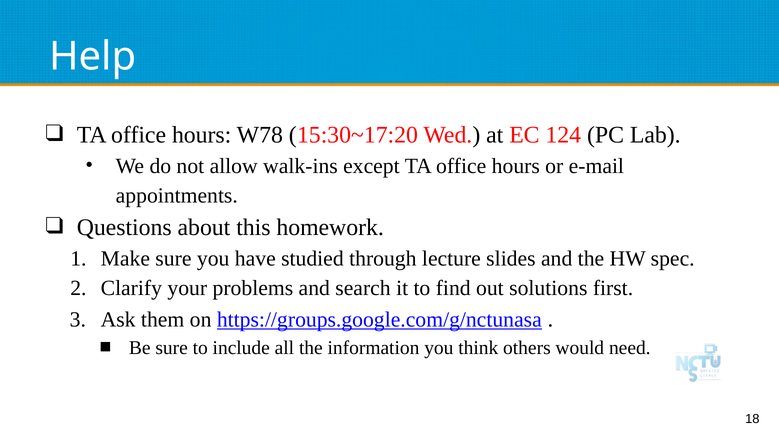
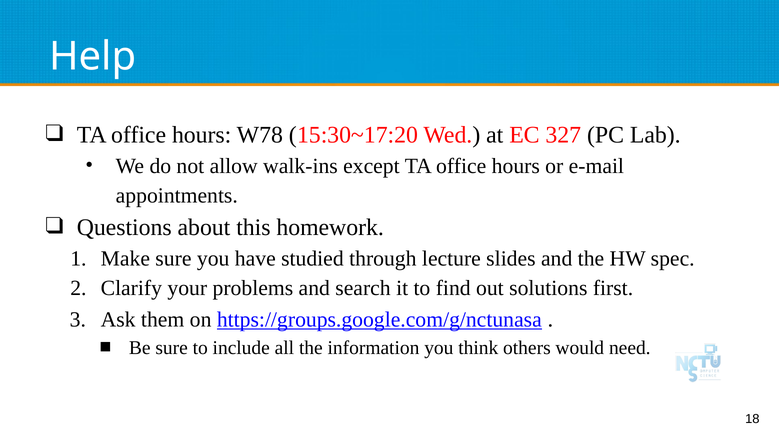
124: 124 -> 327
